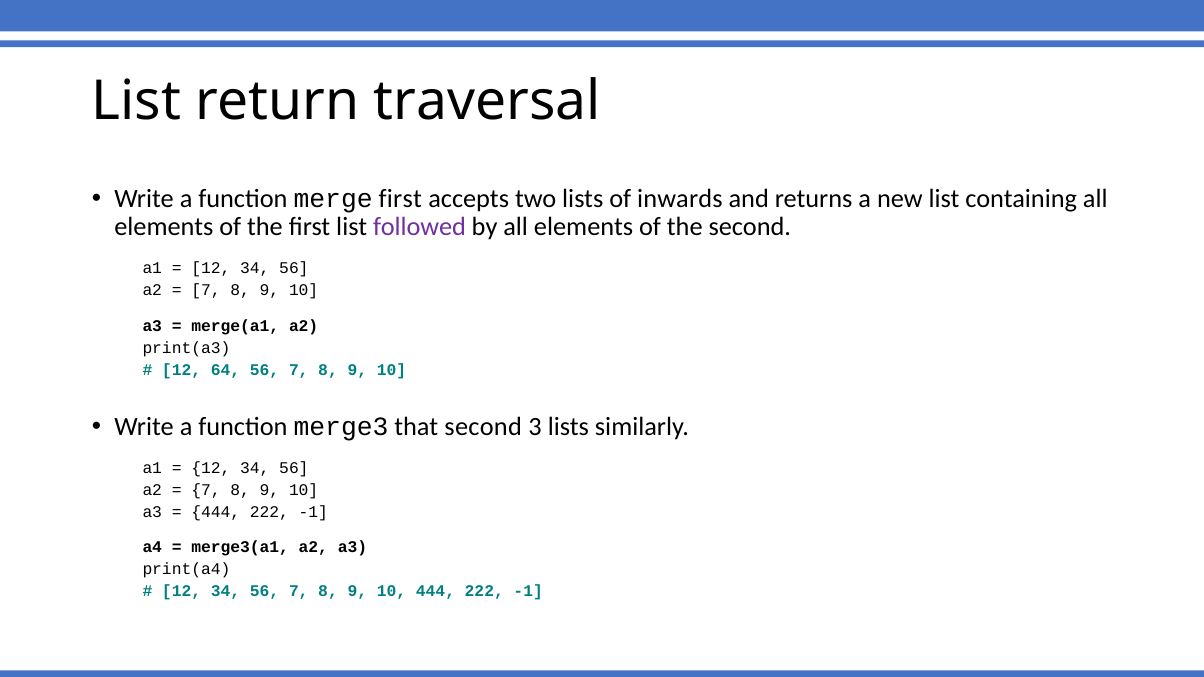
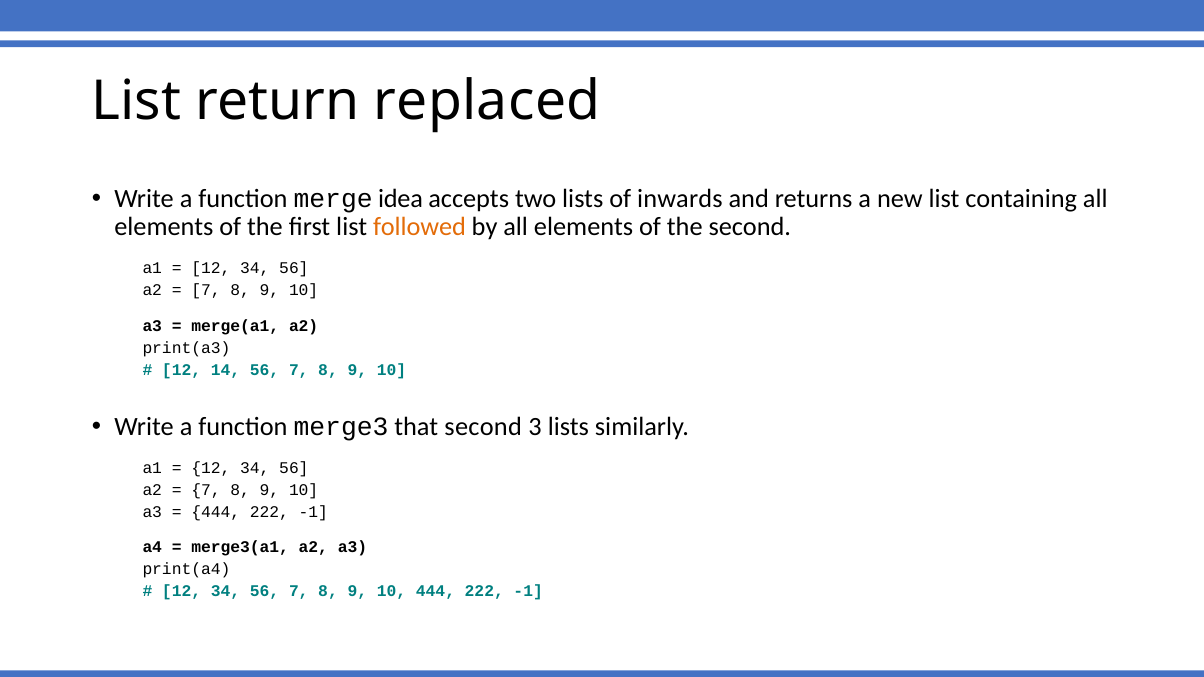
traversal: traversal -> replaced
merge first: first -> idea
followed colour: purple -> orange
64: 64 -> 14
